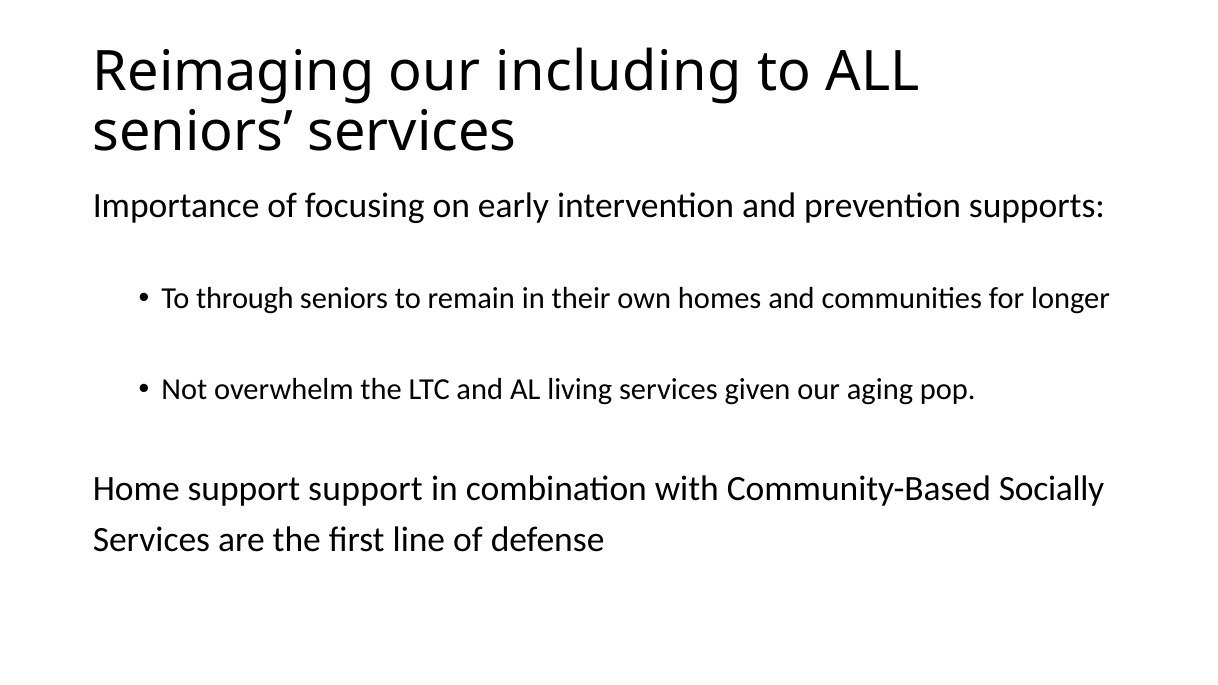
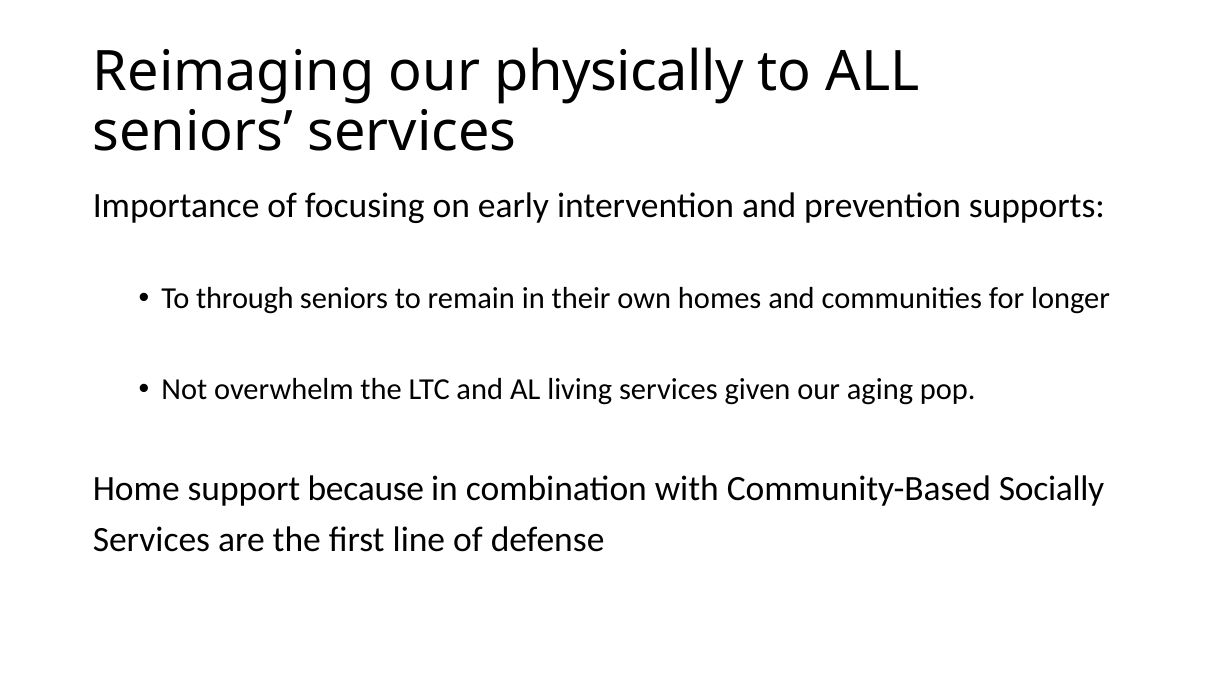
including: including -> physically
support support: support -> because
